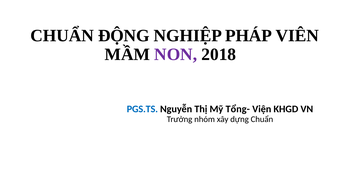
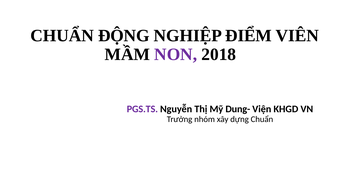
PHÁP: PHÁP -> ĐIỂM
PGS.TS colour: blue -> purple
Tổng-: Tổng- -> Dung-
